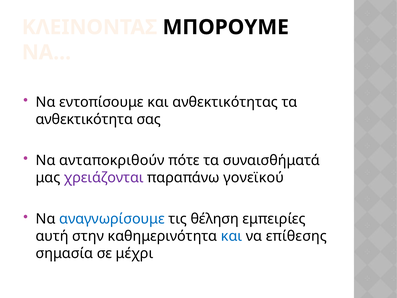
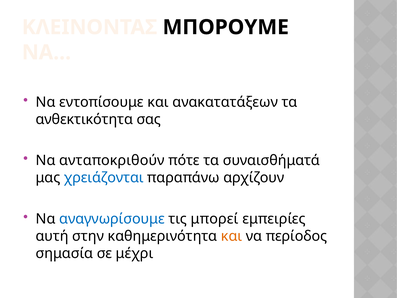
ανθεκτικότητας: ανθεκτικότητας -> ανακατατάξεων
χρειάζονται colour: purple -> blue
γονεϊκού: γονεϊκού -> αρχίζουν
θέληση: θέληση -> μπορεί
και at (232, 236) colour: blue -> orange
επίθεσης: επίθεσης -> περίοδος
